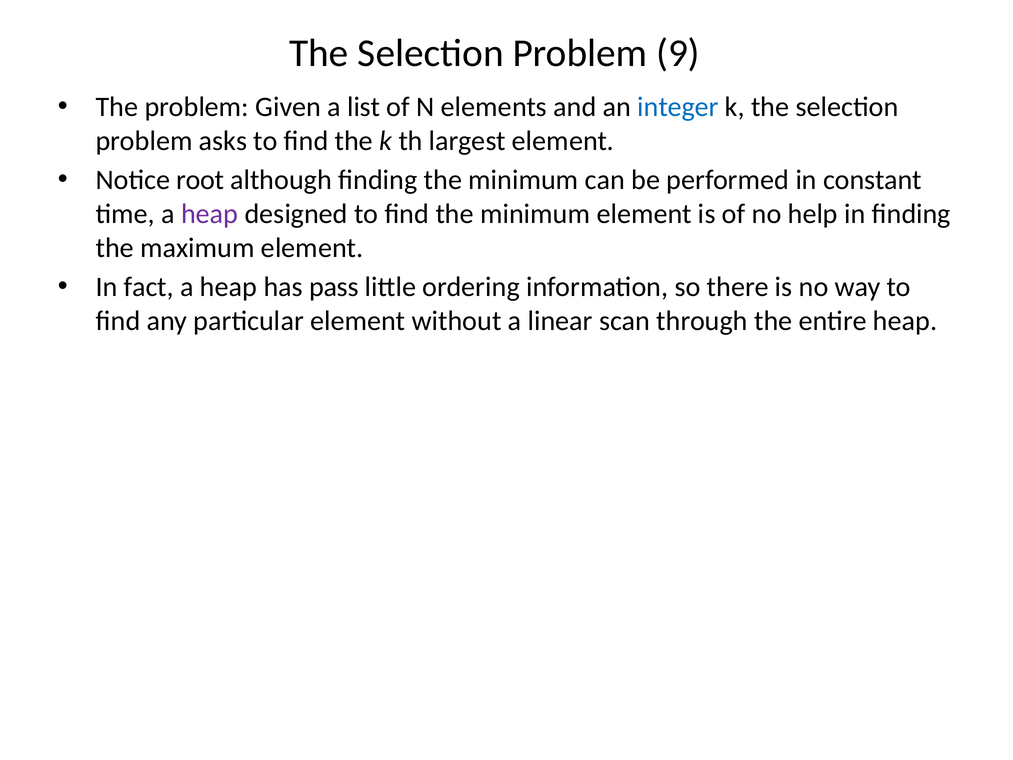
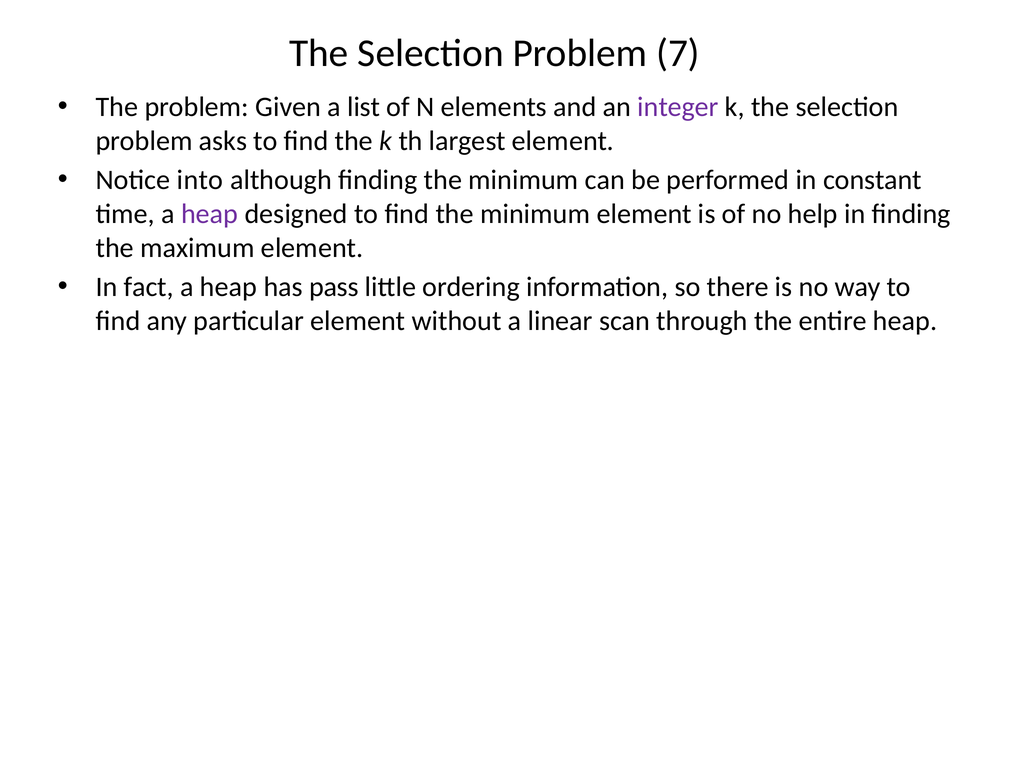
9: 9 -> 7
integer colour: blue -> purple
root: root -> into
